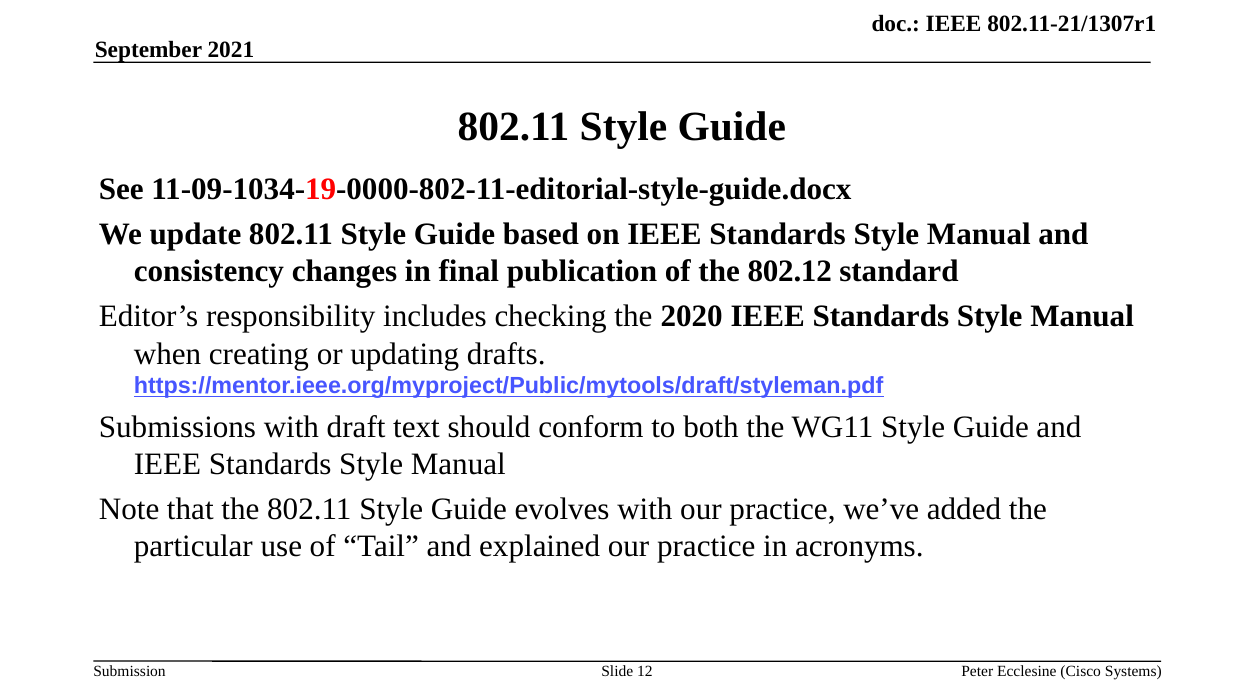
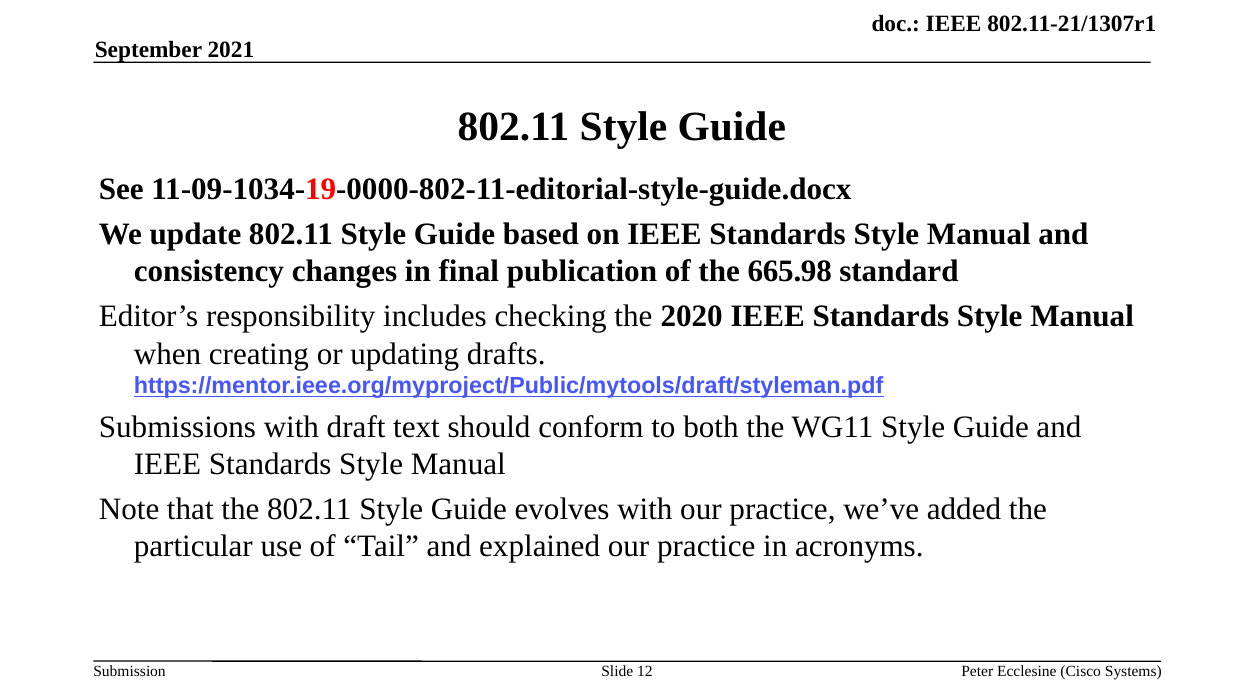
802.12: 802.12 -> 665.98
